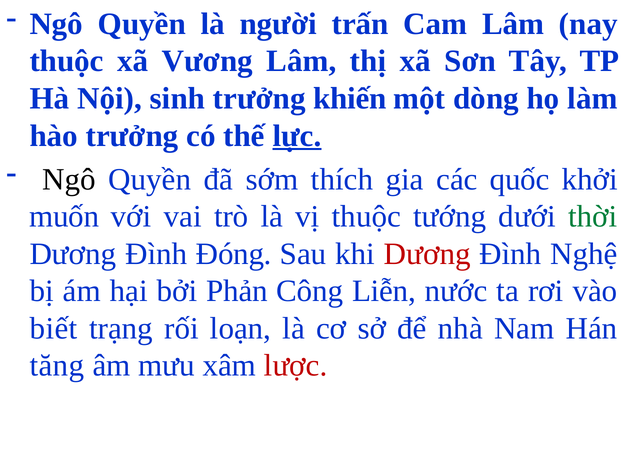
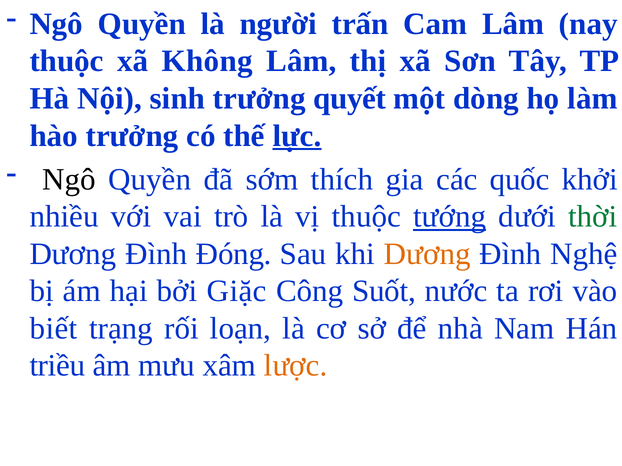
Vương: Vương -> Không
khiến: khiến -> quyết
muốn: muốn -> nhiều
tướng underline: none -> present
Dương at (427, 254) colour: red -> orange
Phản: Phản -> Giặc
Liễn: Liễn -> Suốt
tăng: tăng -> triều
lược colour: red -> orange
